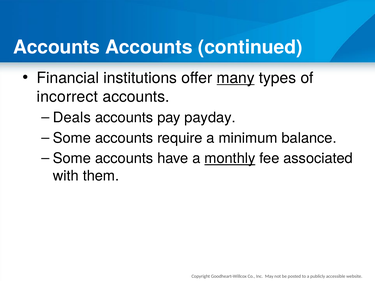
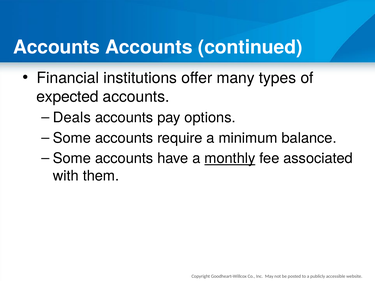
many underline: present -> none
incorrect: incorrect -> expected
payday: payday -> options
